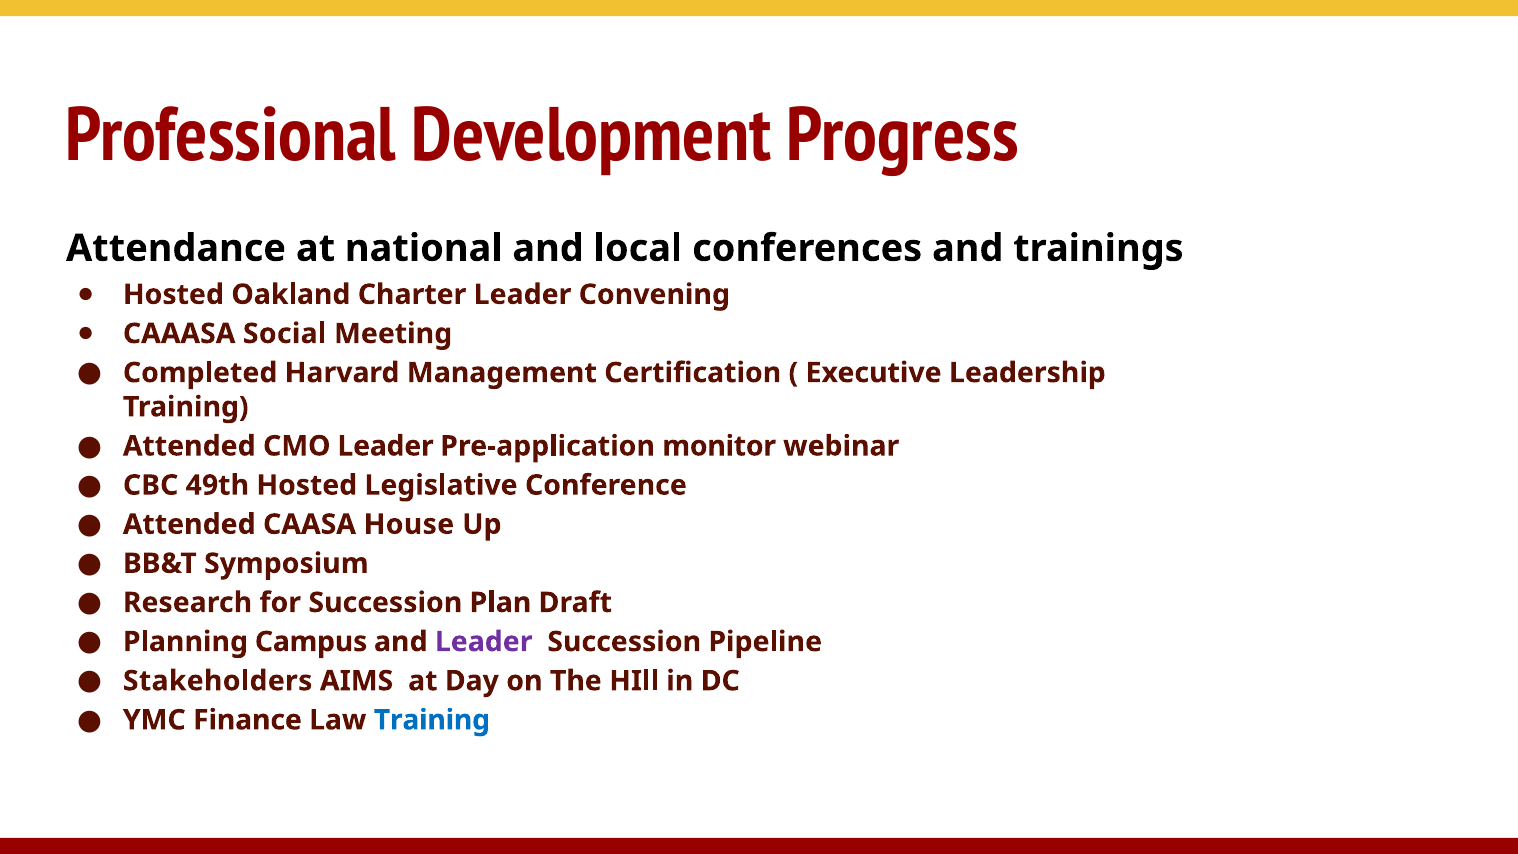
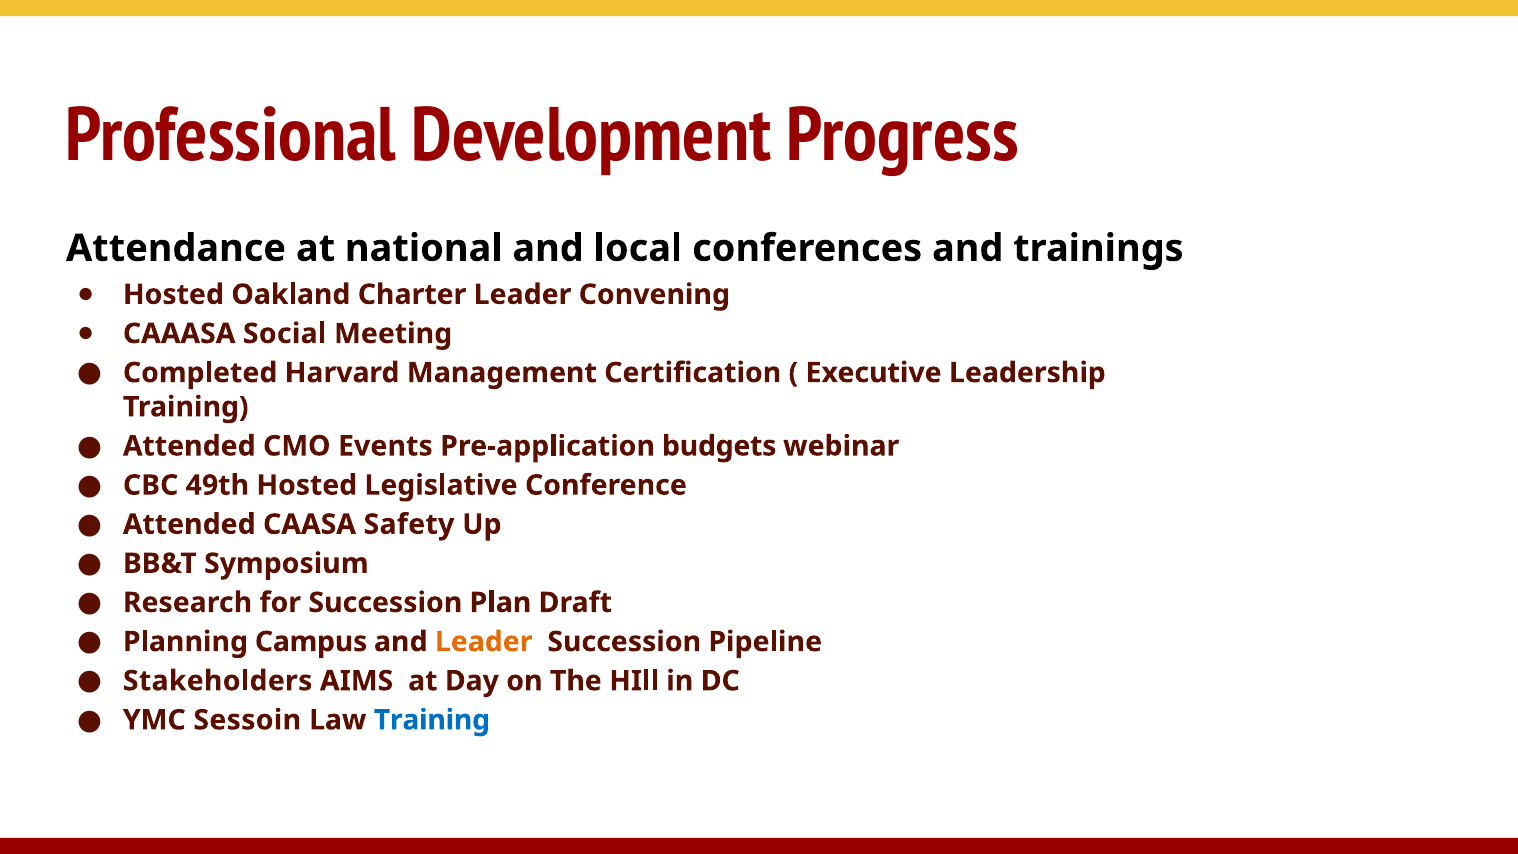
CMO Leader: Leader -> Events
monitor: monitor -> budgets
House: House -> Safety
Leader at (484, 642) colour: purple -> orange
Finance: Finance -> Sessoin
